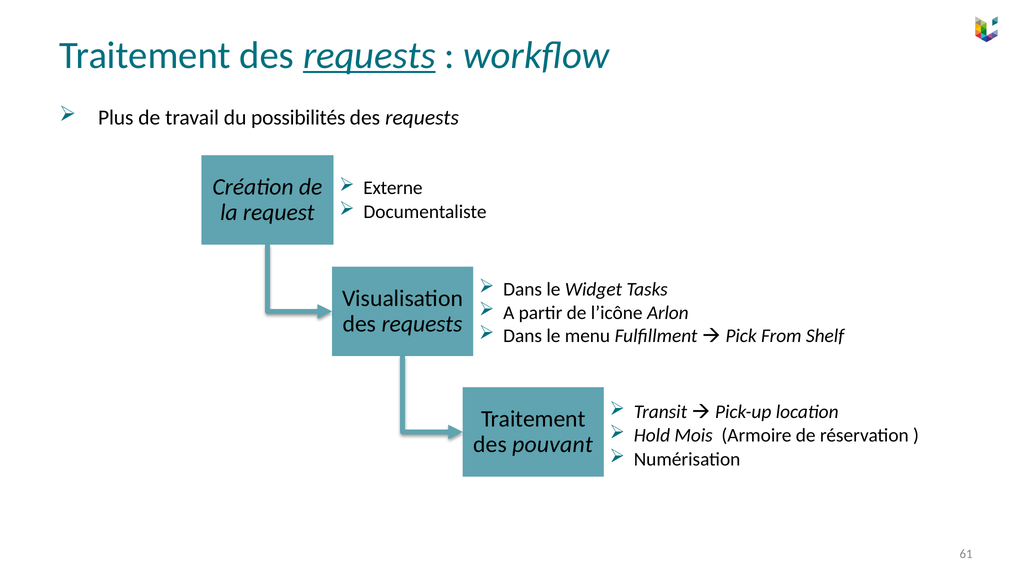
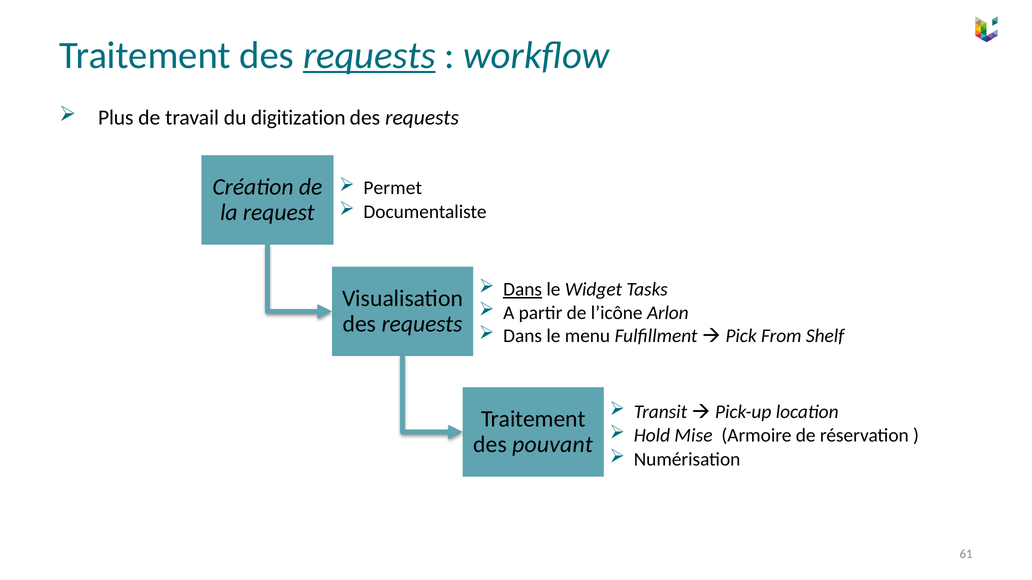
possibilités: possibilités -> digitization
Externe: Externe -> Permet
Dans at (523, 290) underline: none -> present
Mois: Mois -> Mise
